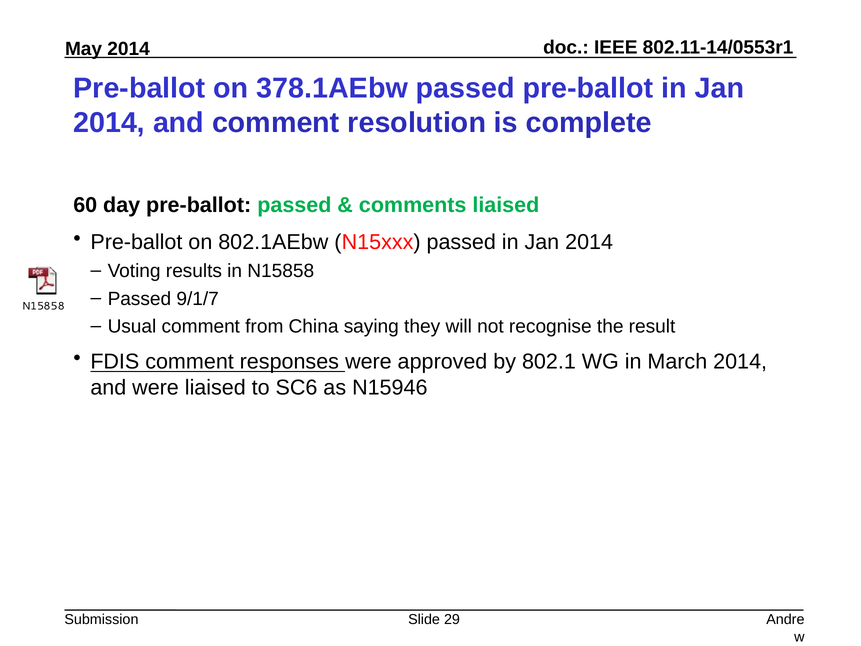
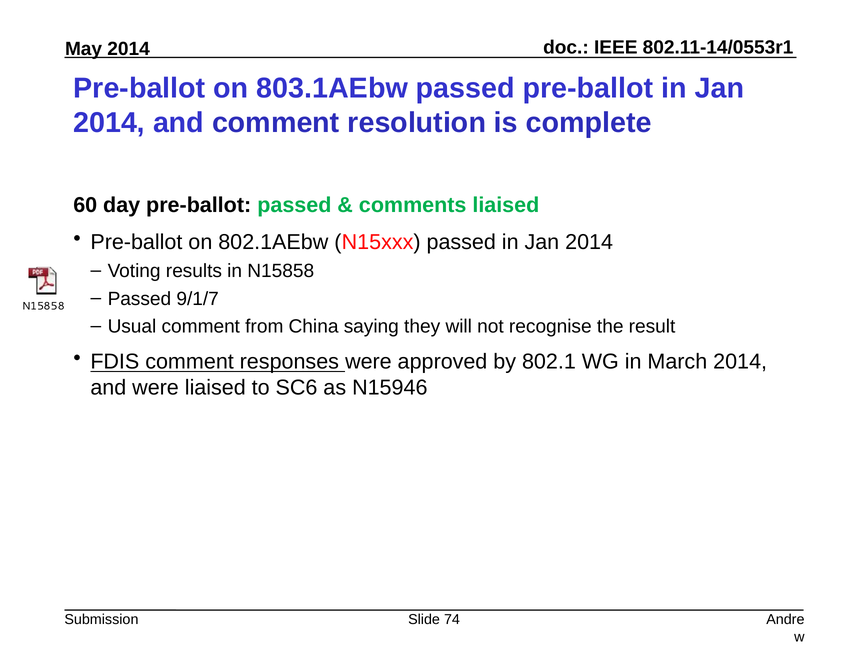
378.1AEbw: 378.1AEbw -> 803.1AEbw
29: 29 -> 74
